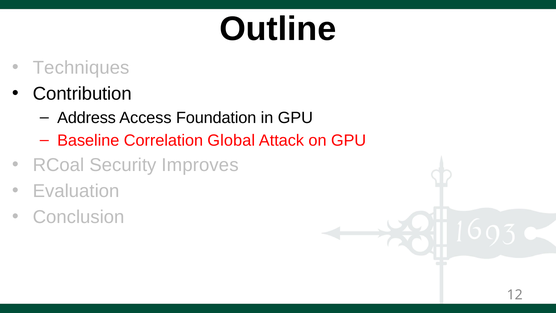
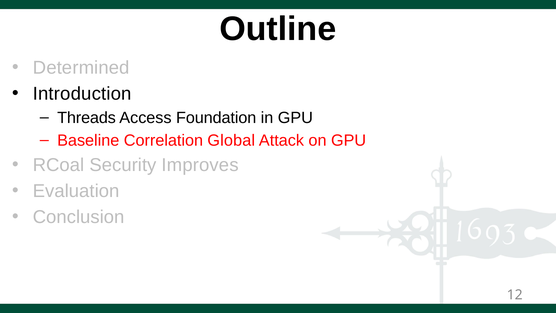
Techniques: Techniques -> Determined
Contribution: Contribution -> Introduction
Address: Address -> Threads
